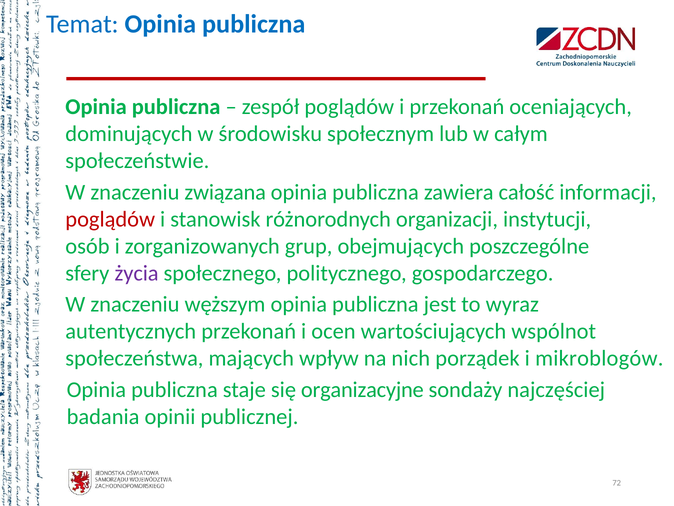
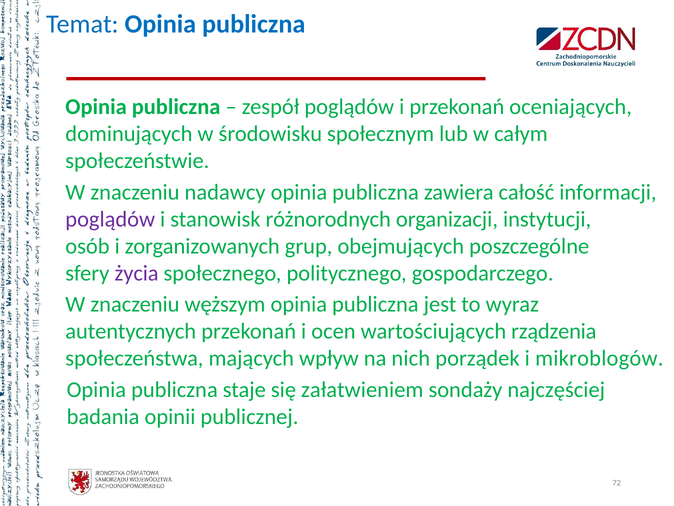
związana: związana -> nadawcy
poglądów at (110, 219) colour: red -> purple
wspólnot: wspólnot -> rządzenia
organizacyjne: organizacyjne -> załatwieniem
